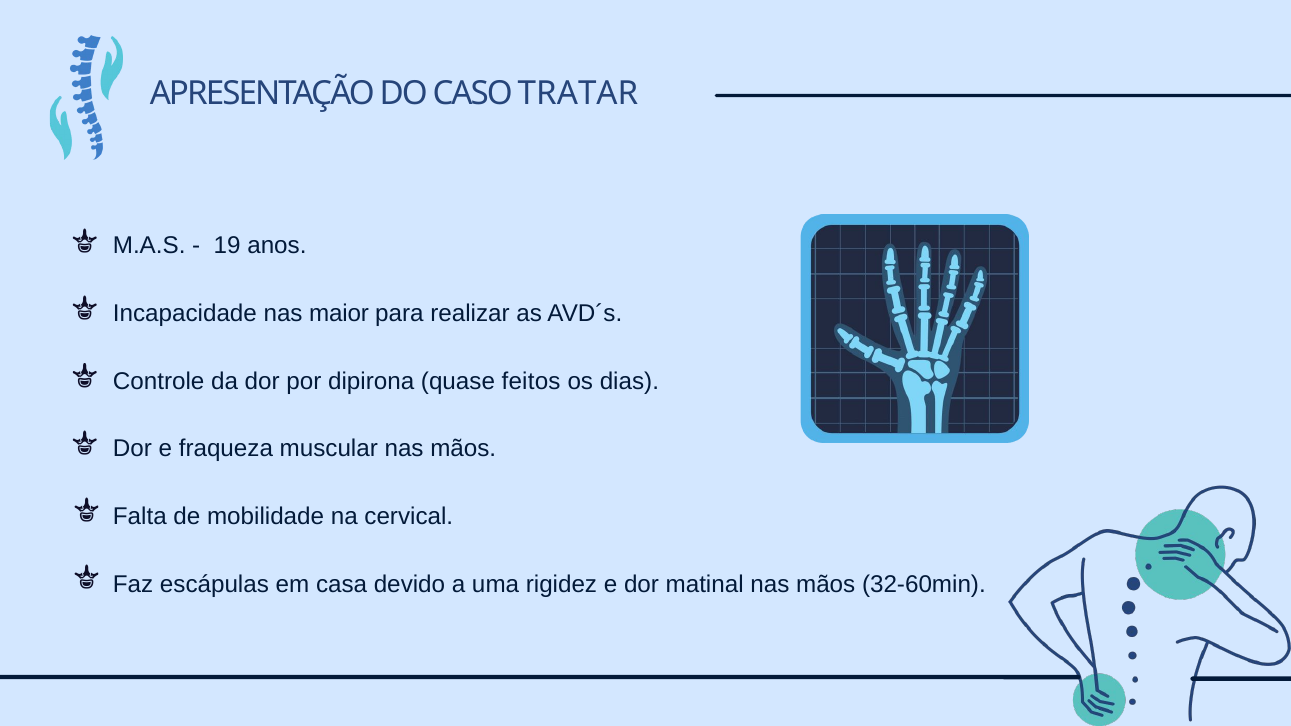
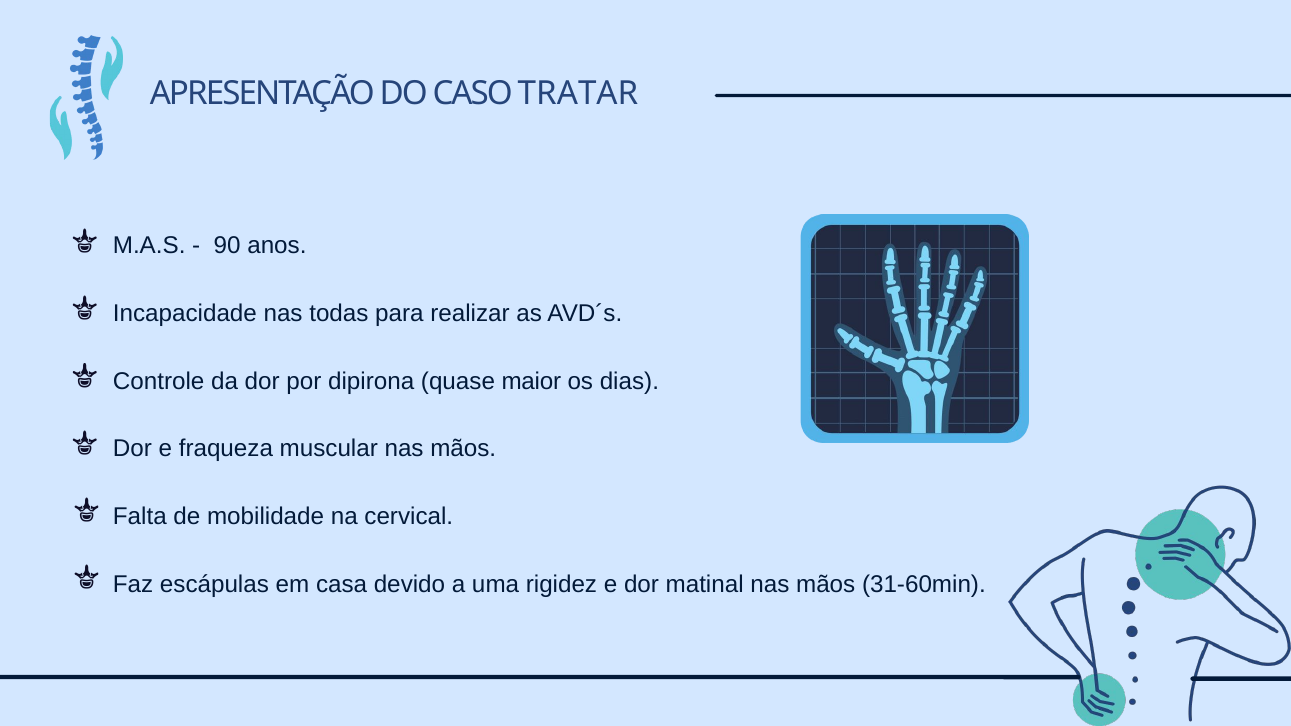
19: 19 -> 90
maior: maior -> todas
feitos: feitos -> maior
32-60min: 32-60min -> 31-60min
